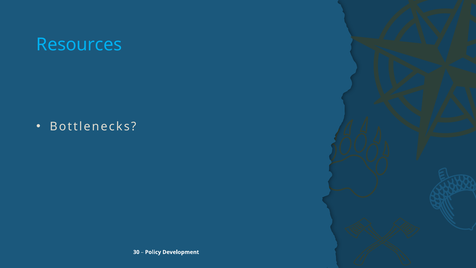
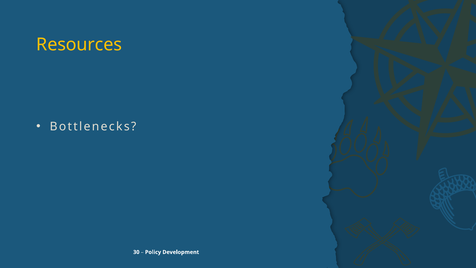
Resources colour: light blue -> yellow
